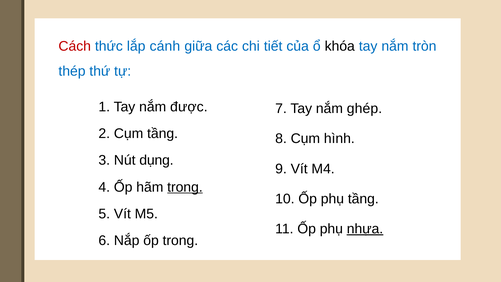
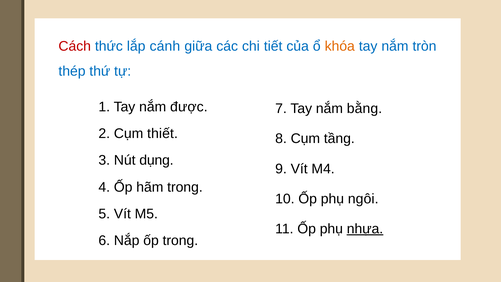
khóa colour: black -> orange
ghép: ghép -> bằng
Cụm tầng: tầng -> thiết
hình: hình -> tầng
trong at (185, 187) underline: present -> none
phụ tầng: tầng -> ngôi
